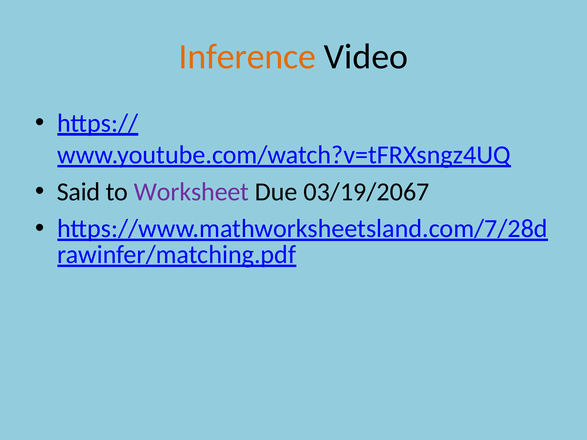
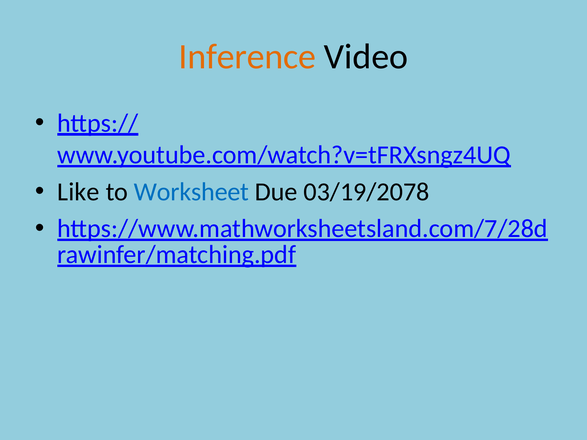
Said: Said -> Like
Worksheet colour: purple -> blue
03/19/2067: 03/19/2067 -> 03/19/2078
